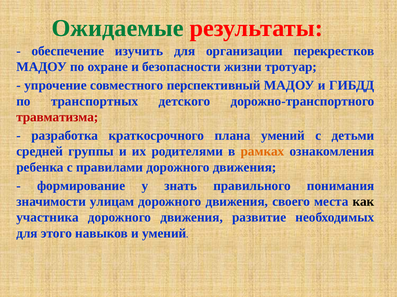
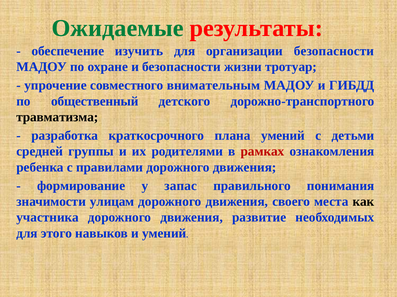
организации перекрестков: перекрестков -> безопасности
перспективный: перспективный -> внимательным
транспортных: транспортных -> общественный
травматизма colour: red -> black
рамках colour: orange -> red
знать: знать -> запас
